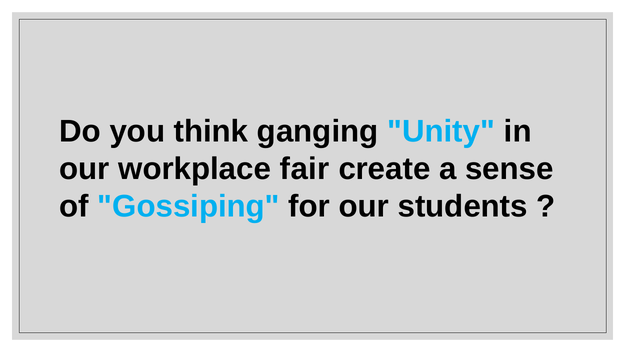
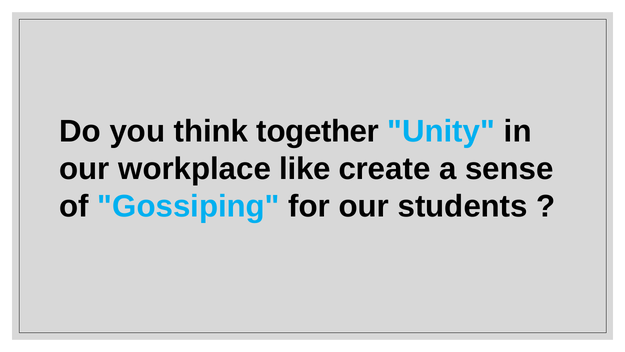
ganging: ganging -> together
fair: fair -> like
